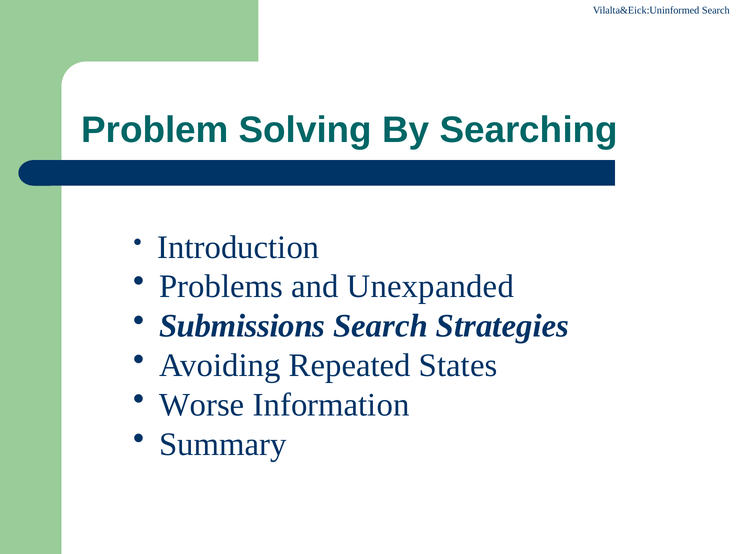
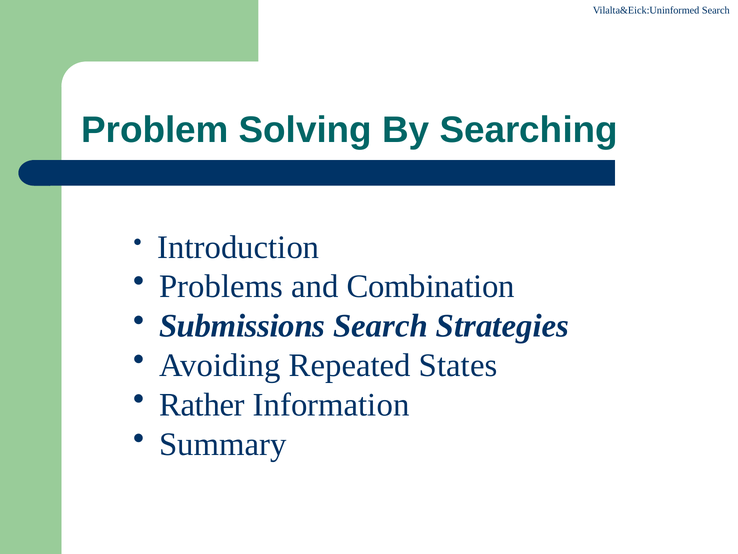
Unexpanded: Unexpanded -> Combination
Worse: Worse -> Rather
